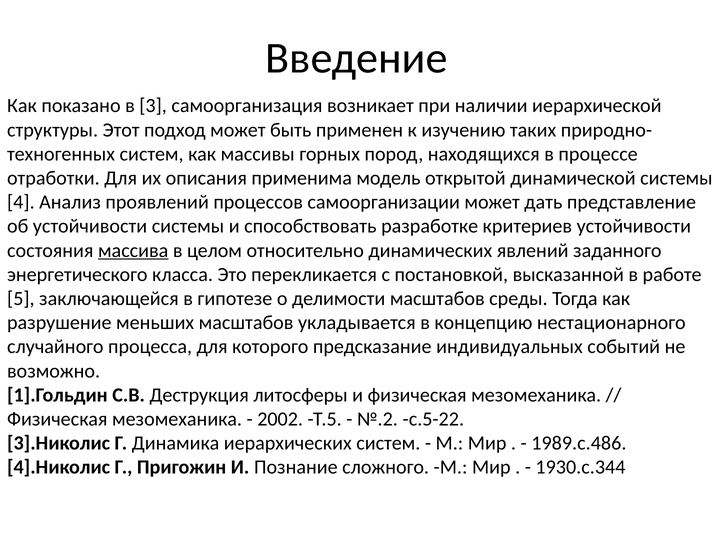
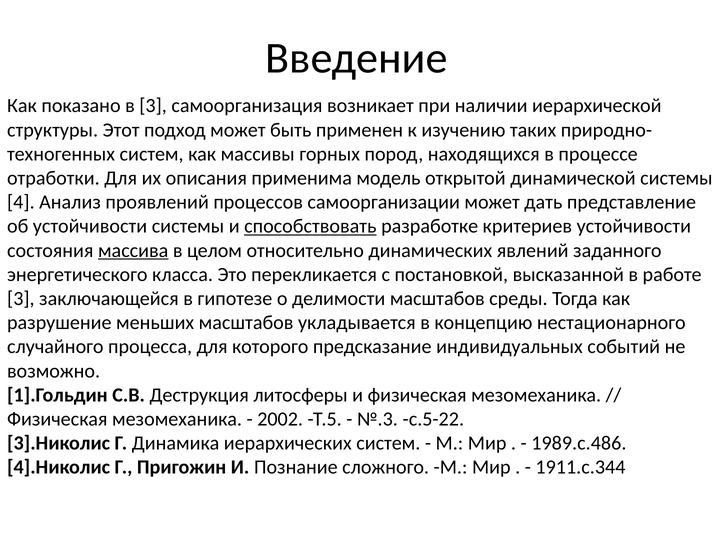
способствовать underline: none -> present
5 at (21, 299): 5 -> 3
№.2: №.2 -> №.3
1930.с.344: 1930.с.344 -> 1911.с.344
